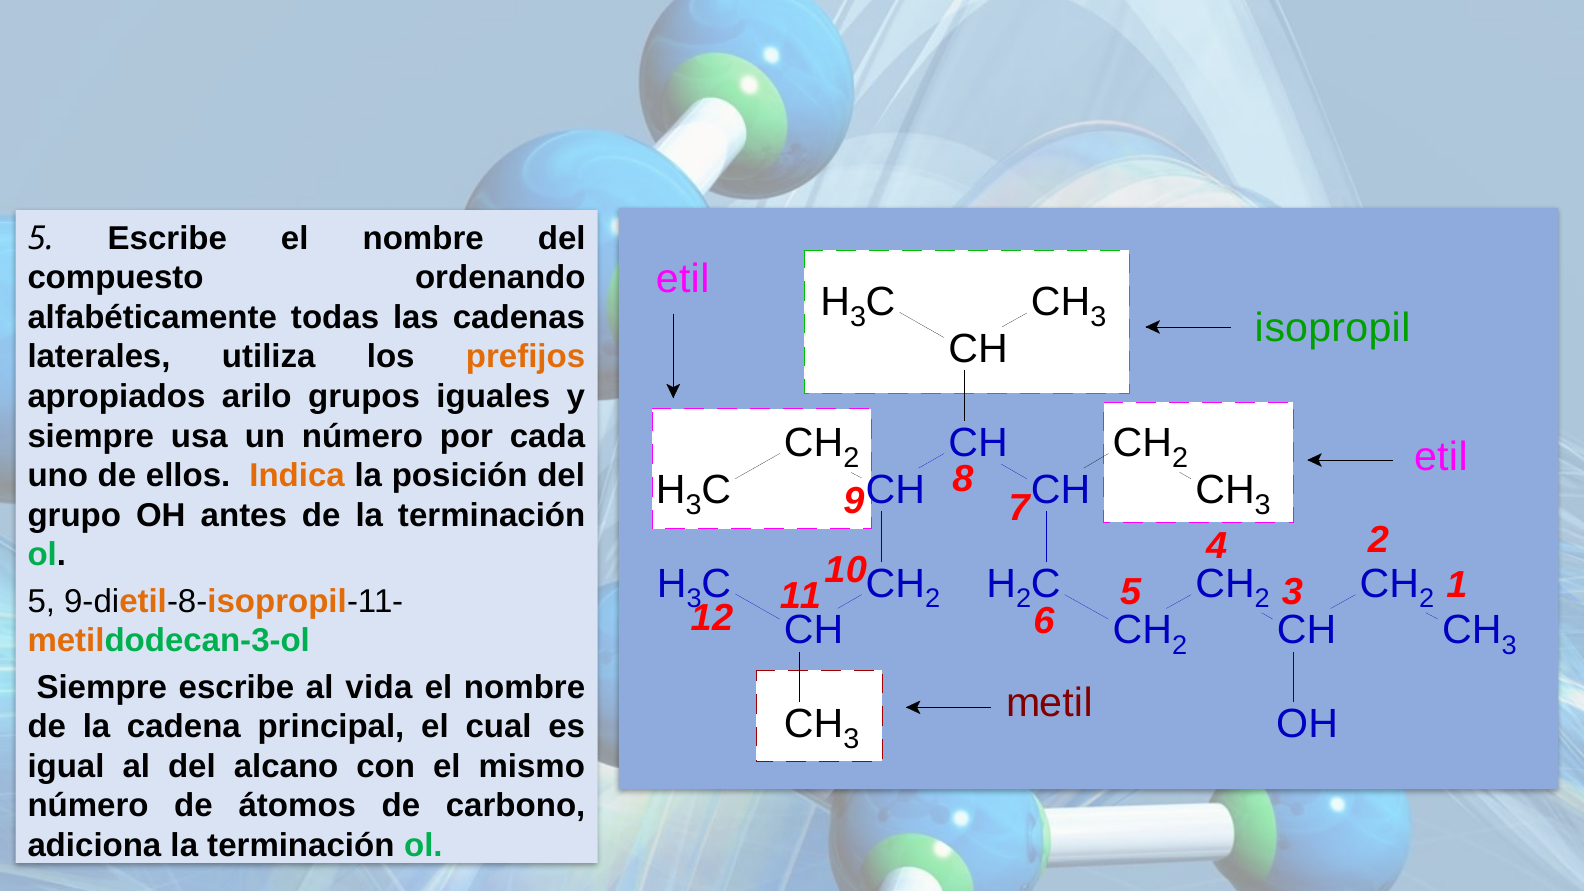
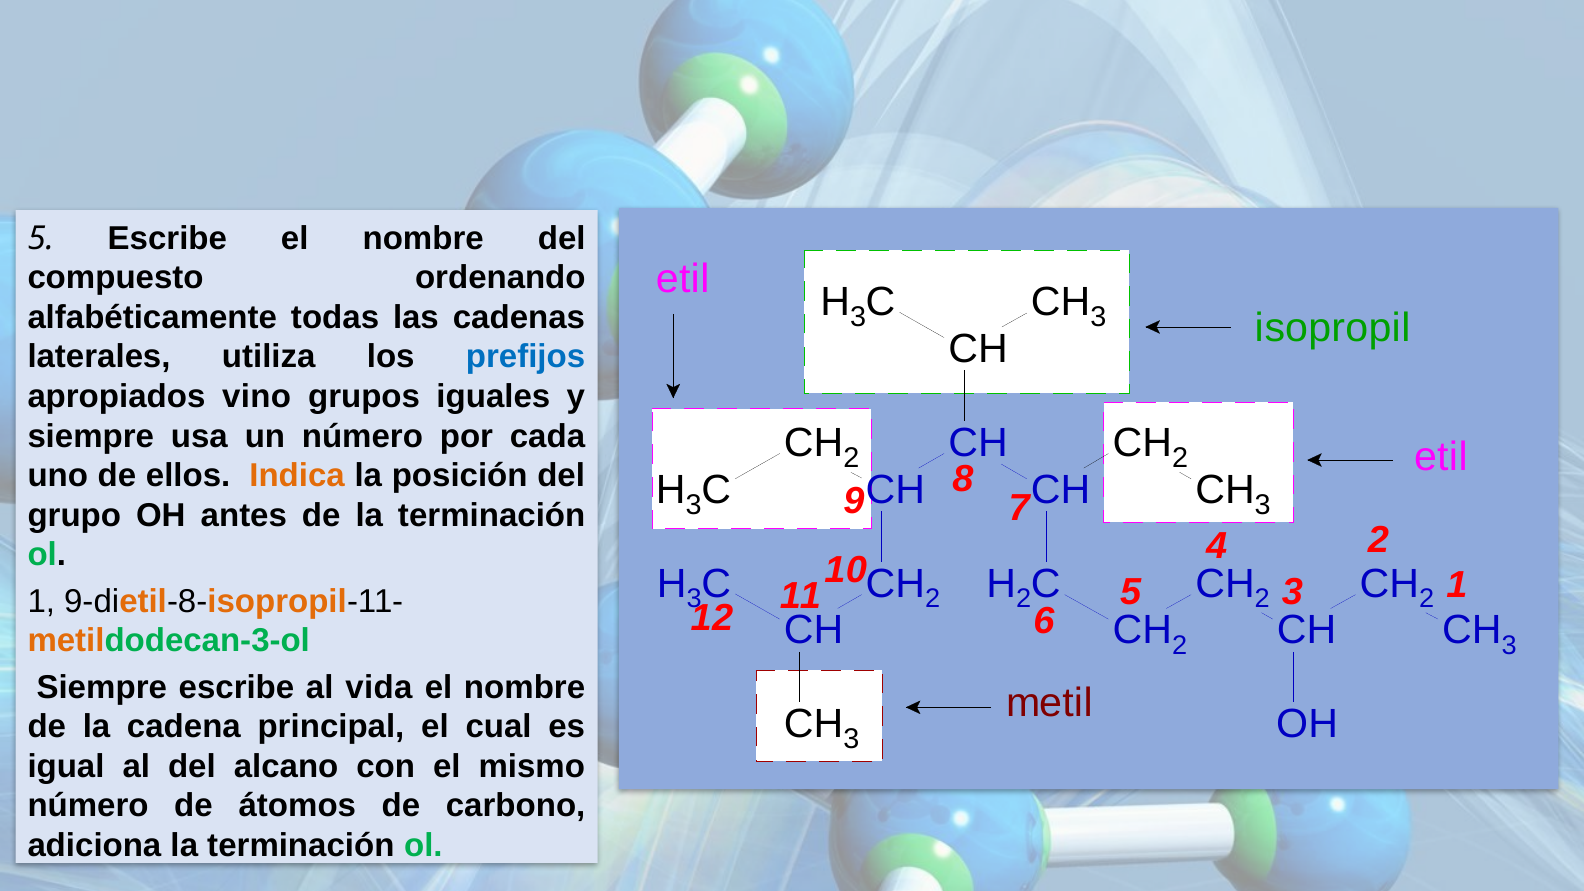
prefijos colour: orange -> blue
arilo: arilo -> vino
5 at (41, 601): 5 -> 1
